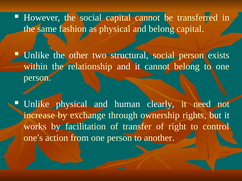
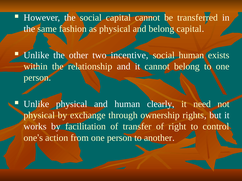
structural: structural -> incentive
social person: person -> human
increase at (39, 116): increase -> physical
